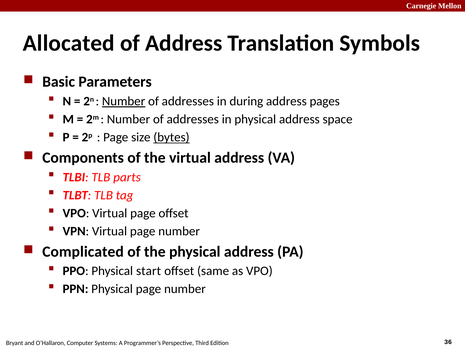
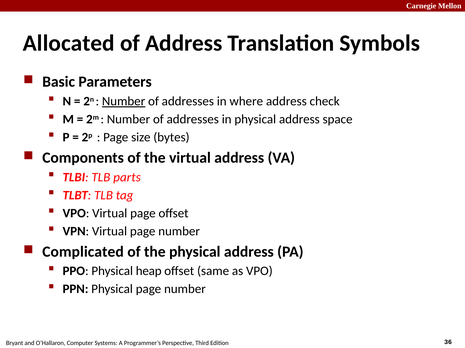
during: during -> where
pages: pages -> check
bytes underline: present -> none
start: start -> heap
